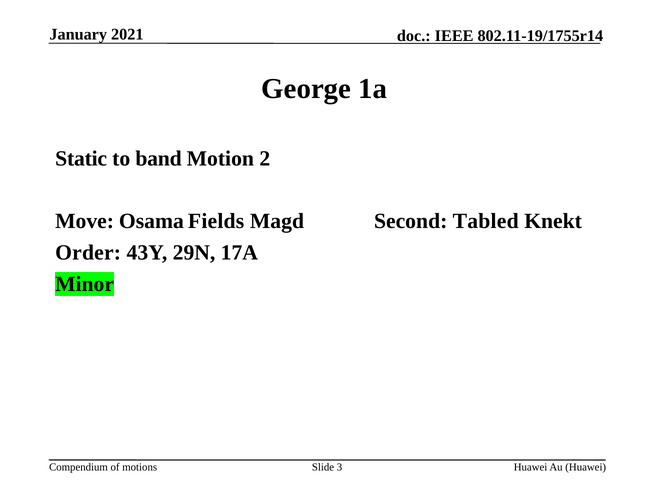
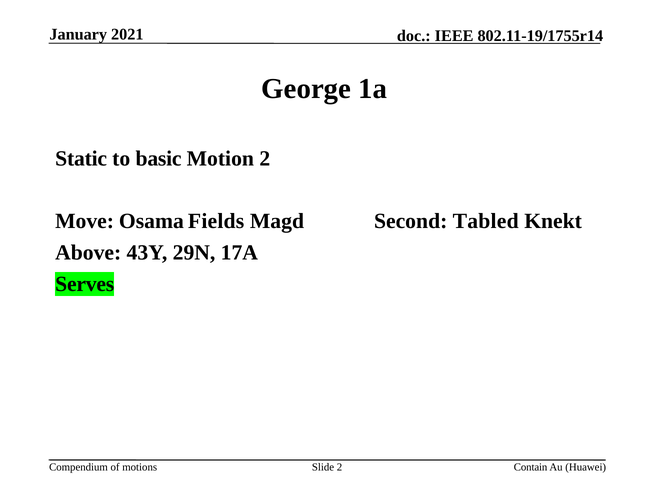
band: band -> basic
Order: Order -> Above
Minor: Minor -> Serves
Slide 3: 3 -> 2
Huawei at (531, 467): Huawei -> Contain
